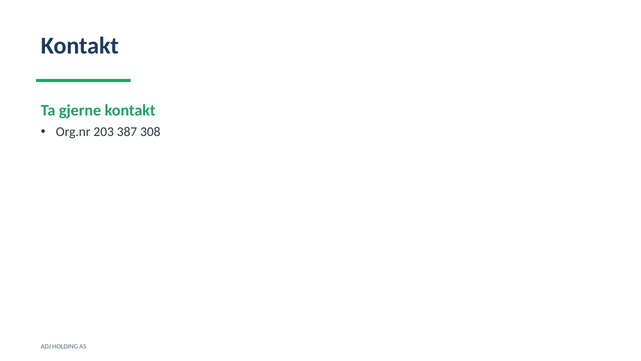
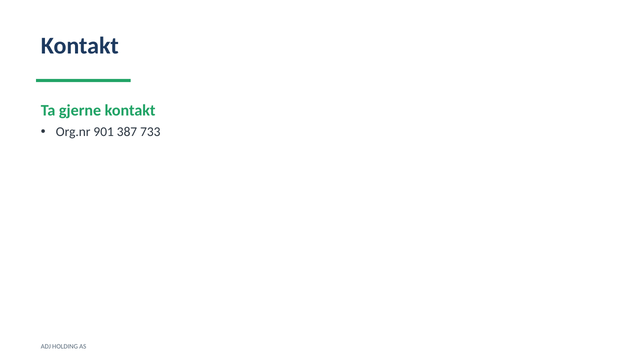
203: 203 -> 901
308: 308 -> 733
